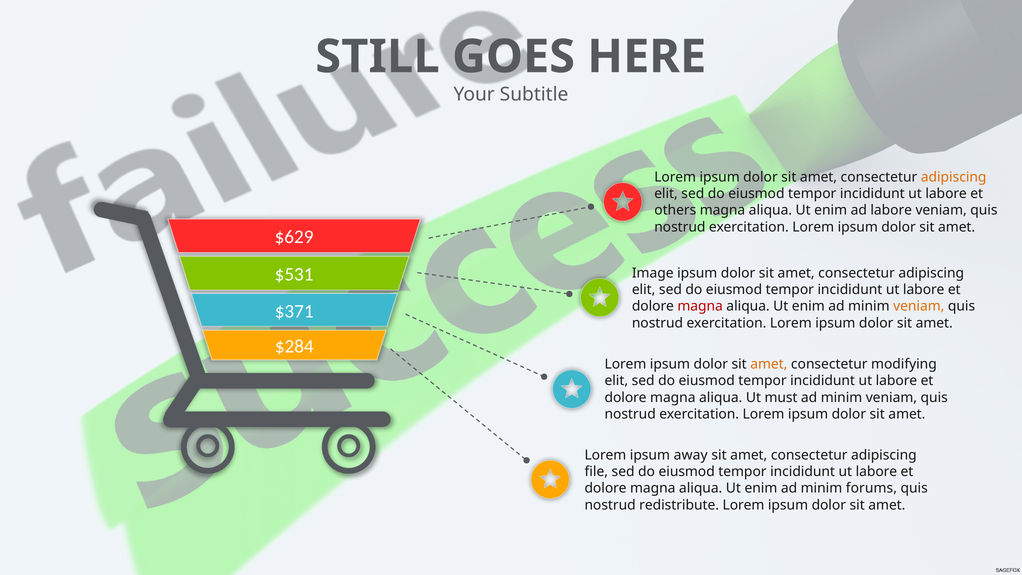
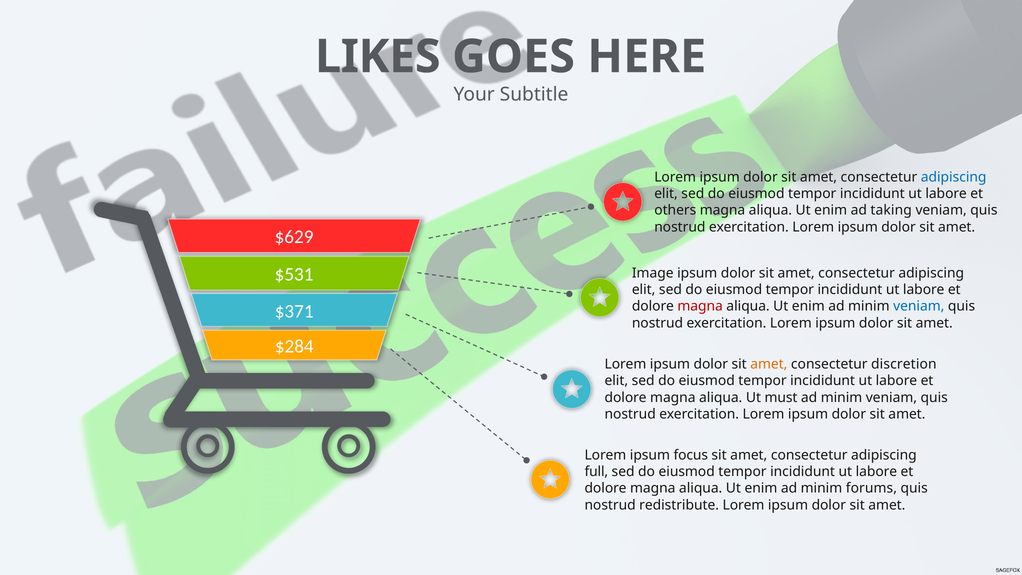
STILL: STILL -> LIKES
adipiscing at (954, 177) colour: orange -> blue
ad labore: labore -> taking
veniam at (919, 306) colour: orange -> blue
modifying: modifying -> discretion
away: away -> focus
file: file -> full
